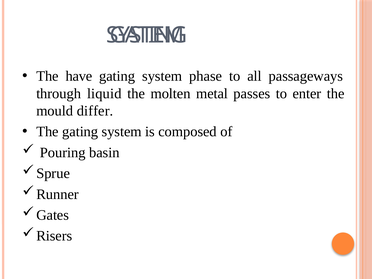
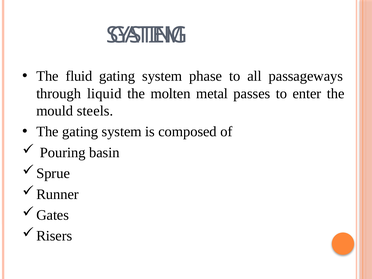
have: have -> fluid
differ: differ -> steels
